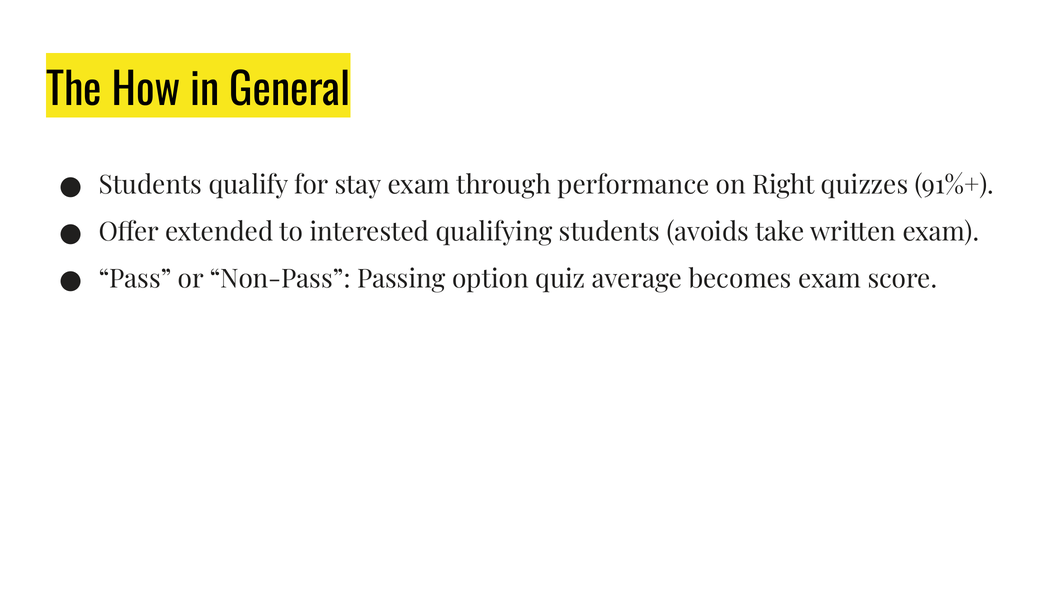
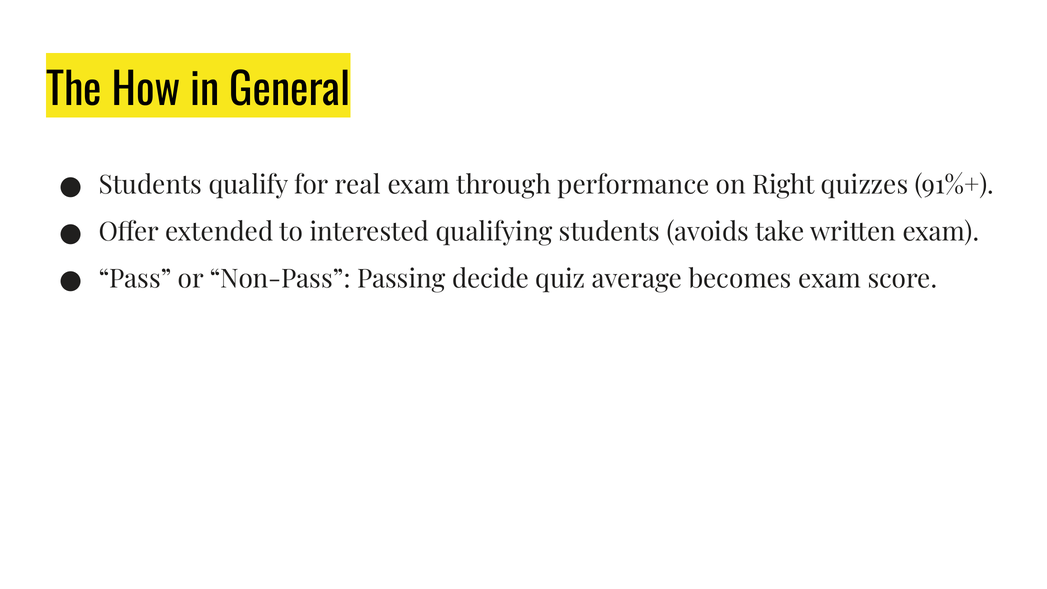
stay: stay -> real
option: option -> decide
